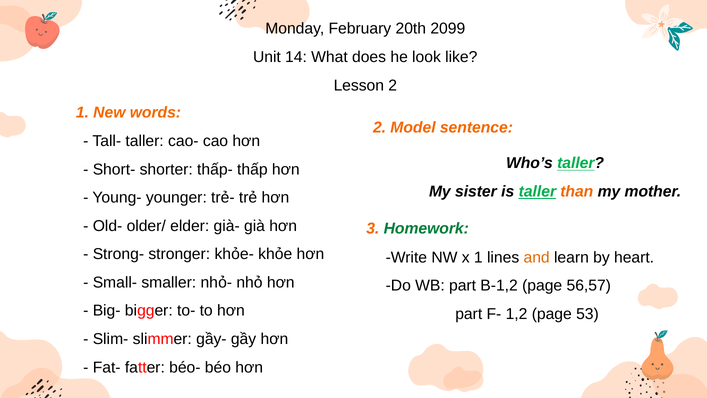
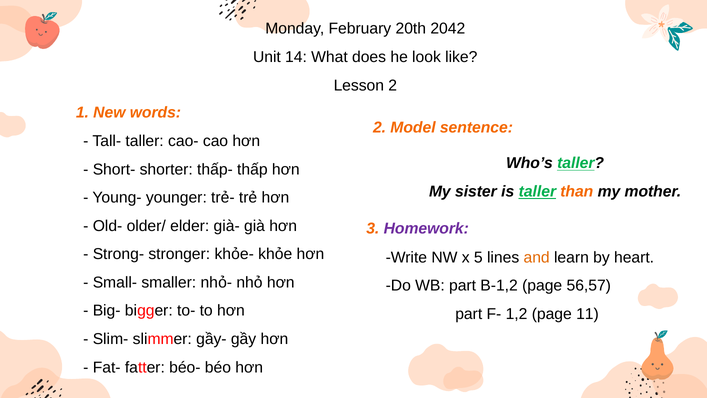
2099: 2099 -> 2042
Homework colour: green -> purple
x 1: 1 -> 5
53: 53 -> 11
